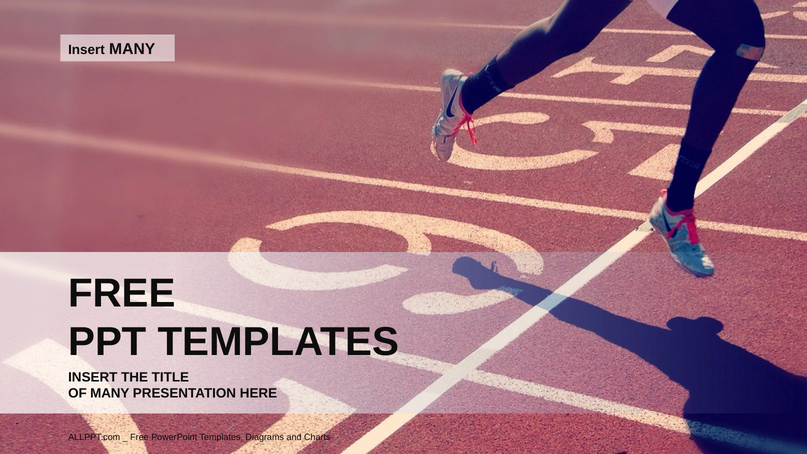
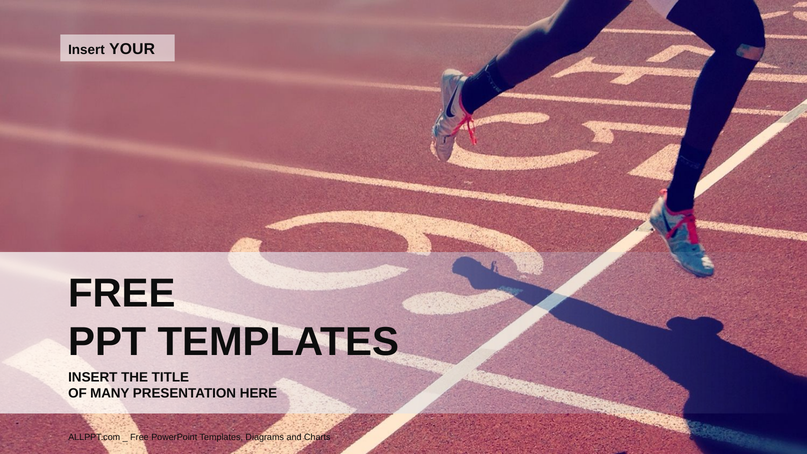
Insert MANY: MANY -> YOUR
